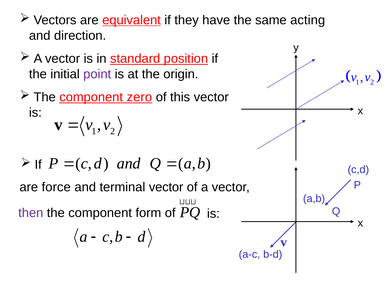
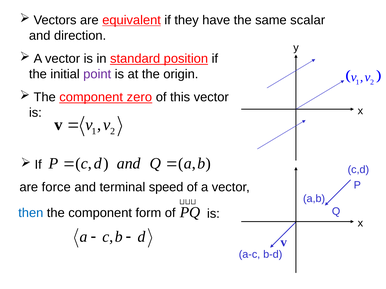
acting: acting -> scalar
terminal vector: vector -> speed
then colour: purple -> blue
